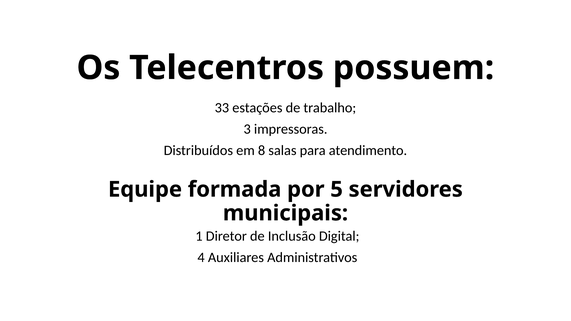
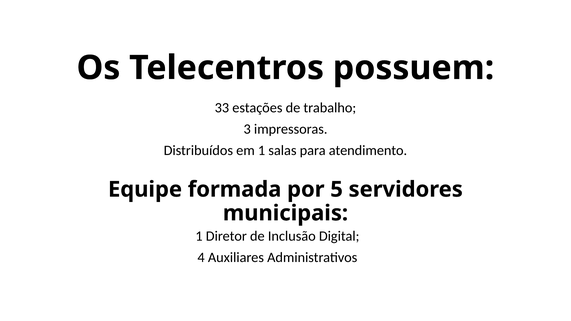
em 8: 8 -> 1
